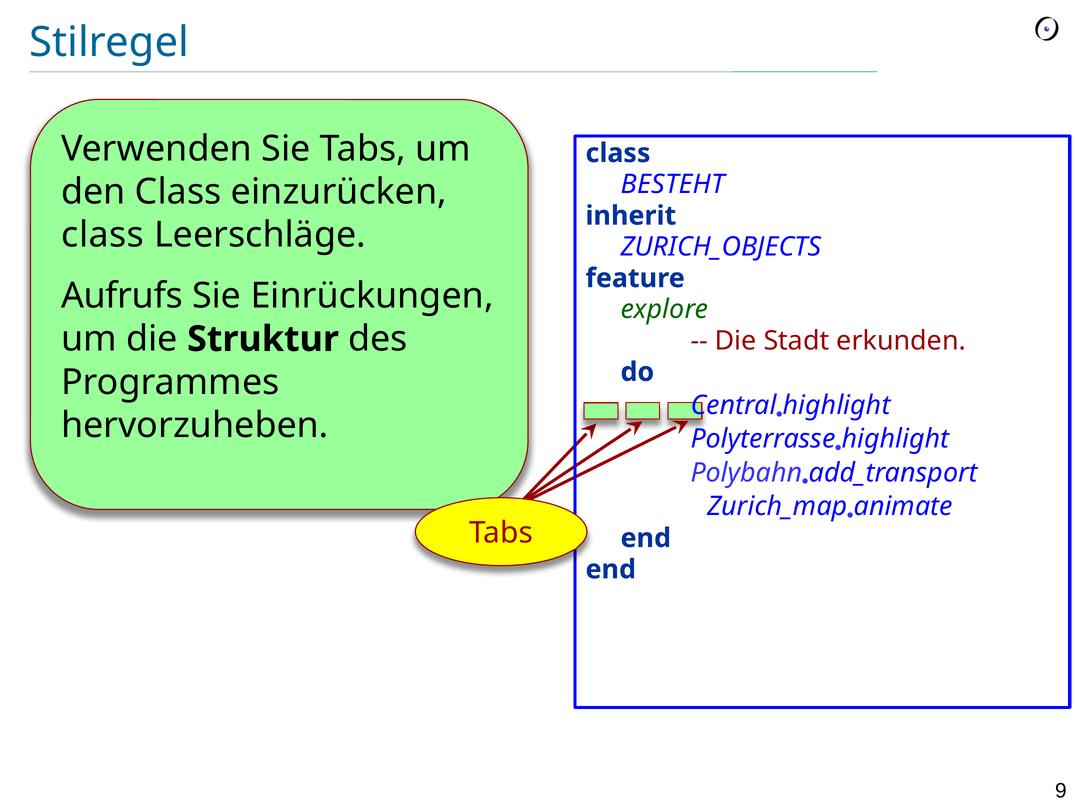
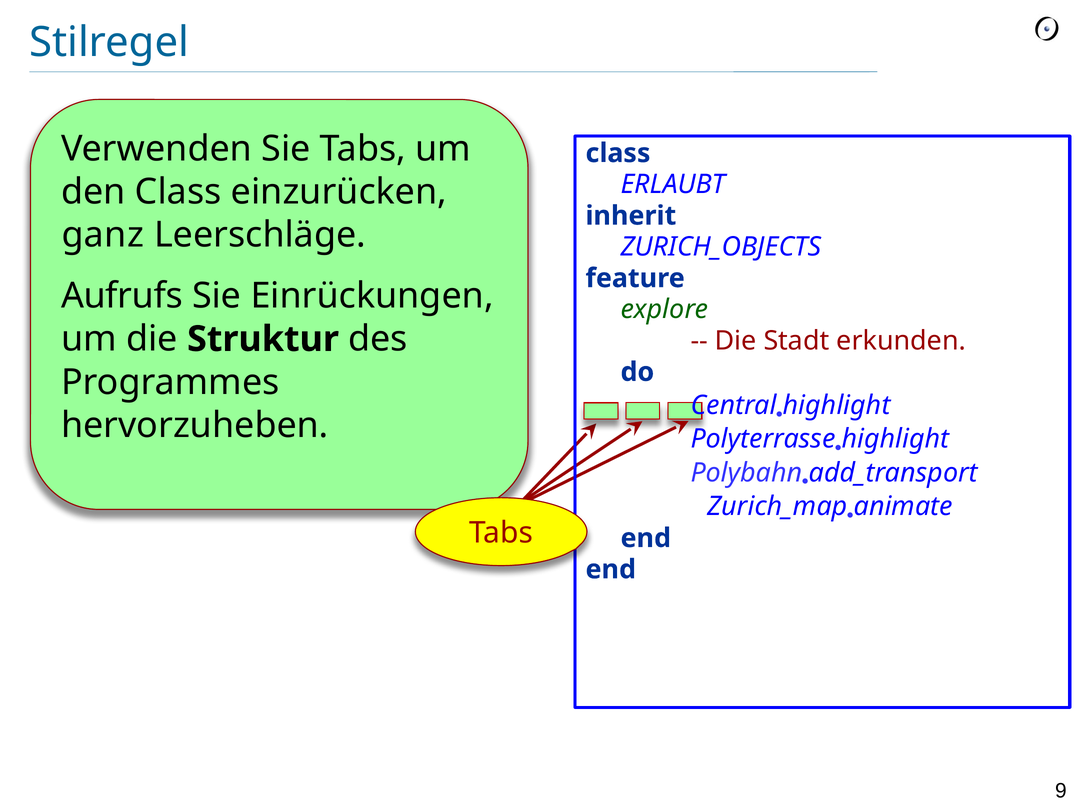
BESTEHT: BESTEHT -> ERLAUBT
class at (103, 235): class -> ganz
